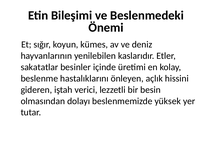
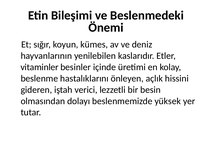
sakatatlar: sakatatlar -> vitaminler
